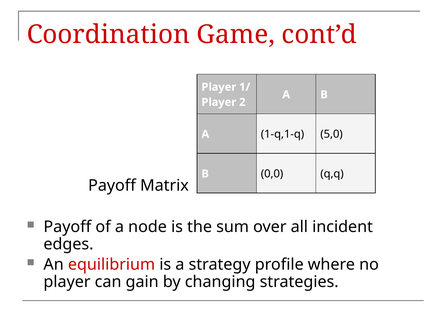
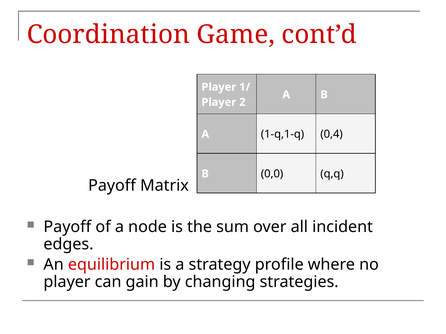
5,0: 5,0 -> 0,4
